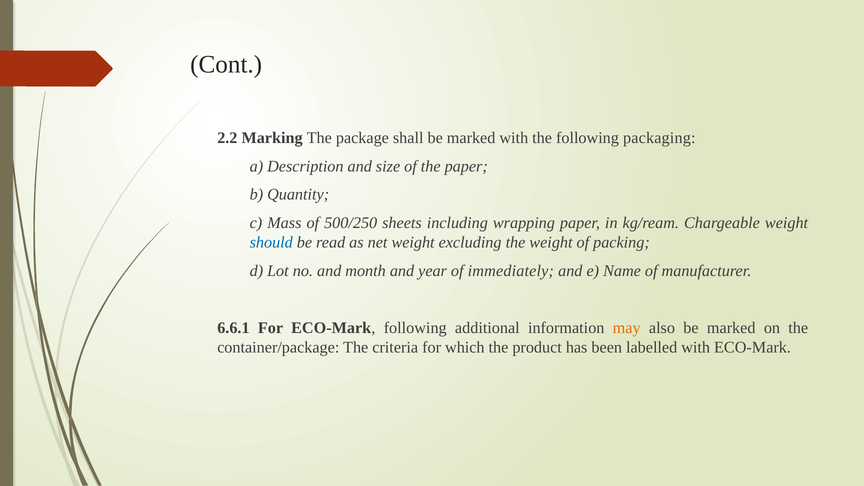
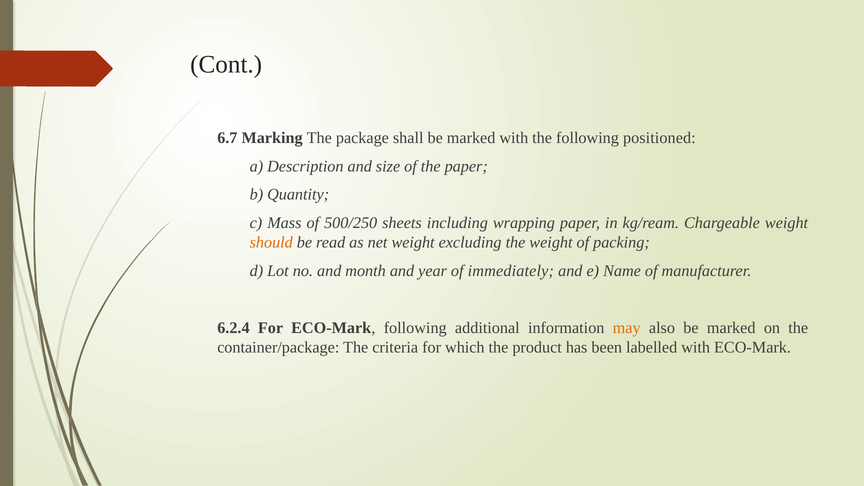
2.2: 2.2 -> 6.7
packaging: packaging -> positioned
should colour: blue -> orange
6.6.1: 6.6.1 -> 6.2.4
